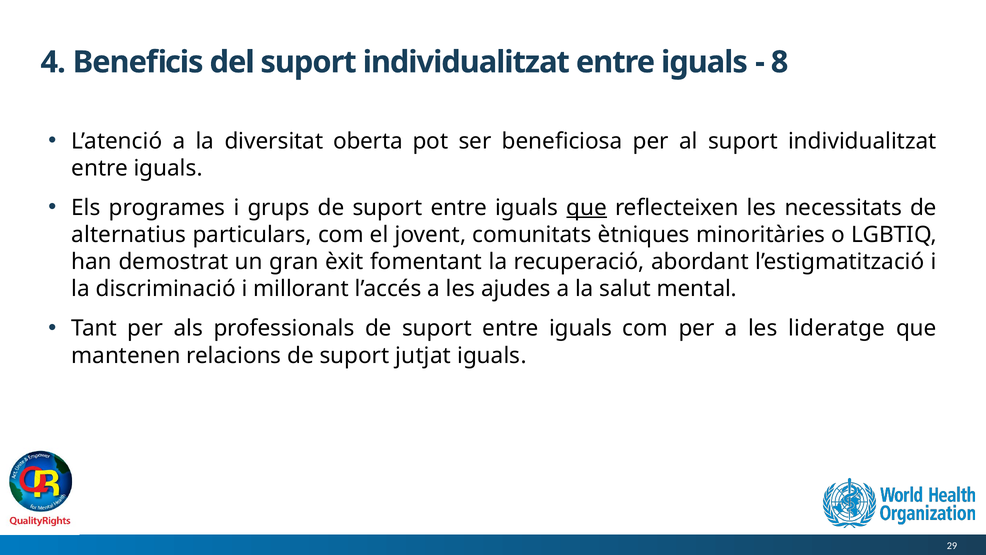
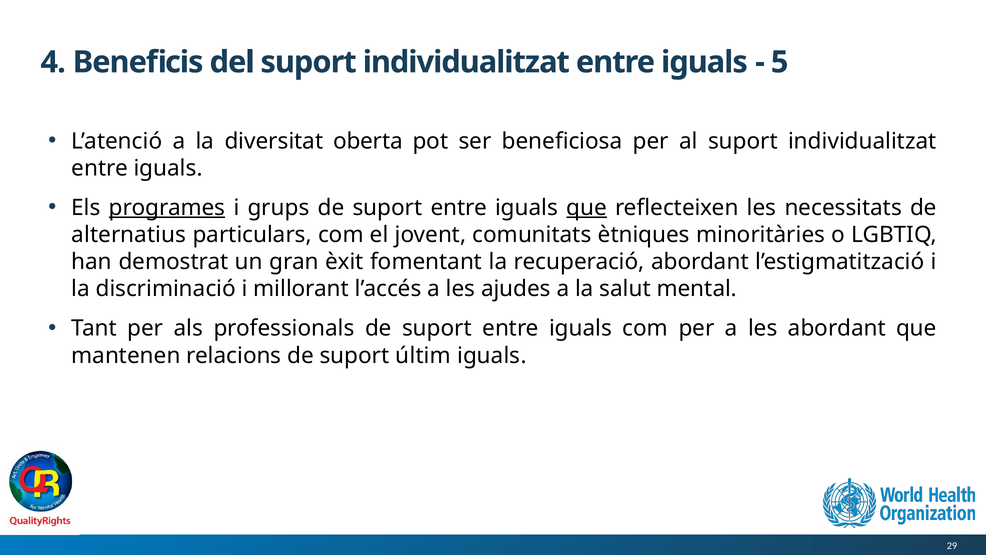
8: 8 -> 5
programes underline: none -> present
les lideratge: lideratge -> abordant
jutjat: jutjat -> últim
